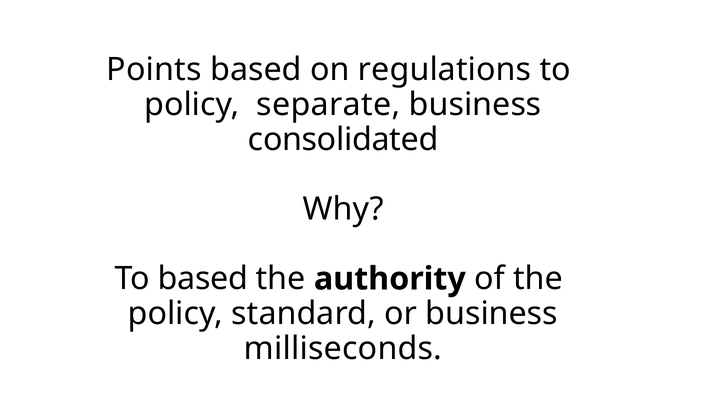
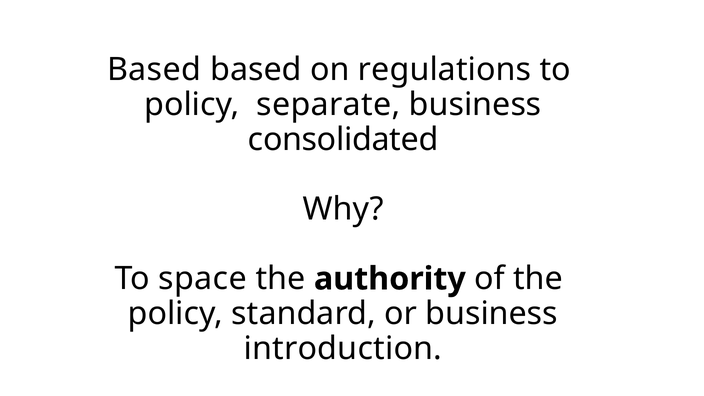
Points at (154, 70): Points -> Based
To based: based -> space
milliseconds: milliseconds -> introduction
